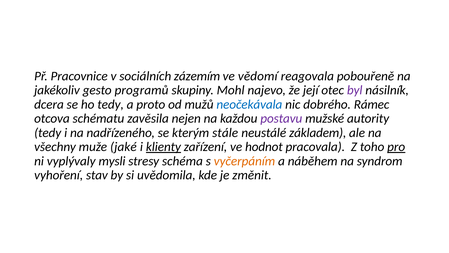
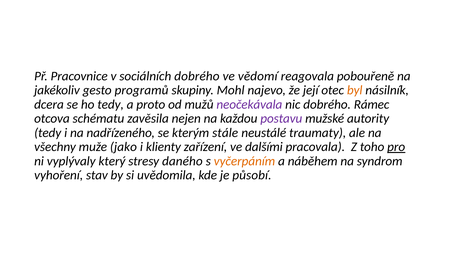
sociálních zázemím: zázemím -> dobrého
byl colour: purple -> orange
neočekávala colour: blue -> purple
základem: základem -> traumaty
jaké: jaké -> jako
klienty underline: present -> none
hodnot: hodnot -> dalšími
mysli: mysli -> který
schéma: schéma -> daného
změnit: změnit -> působí
